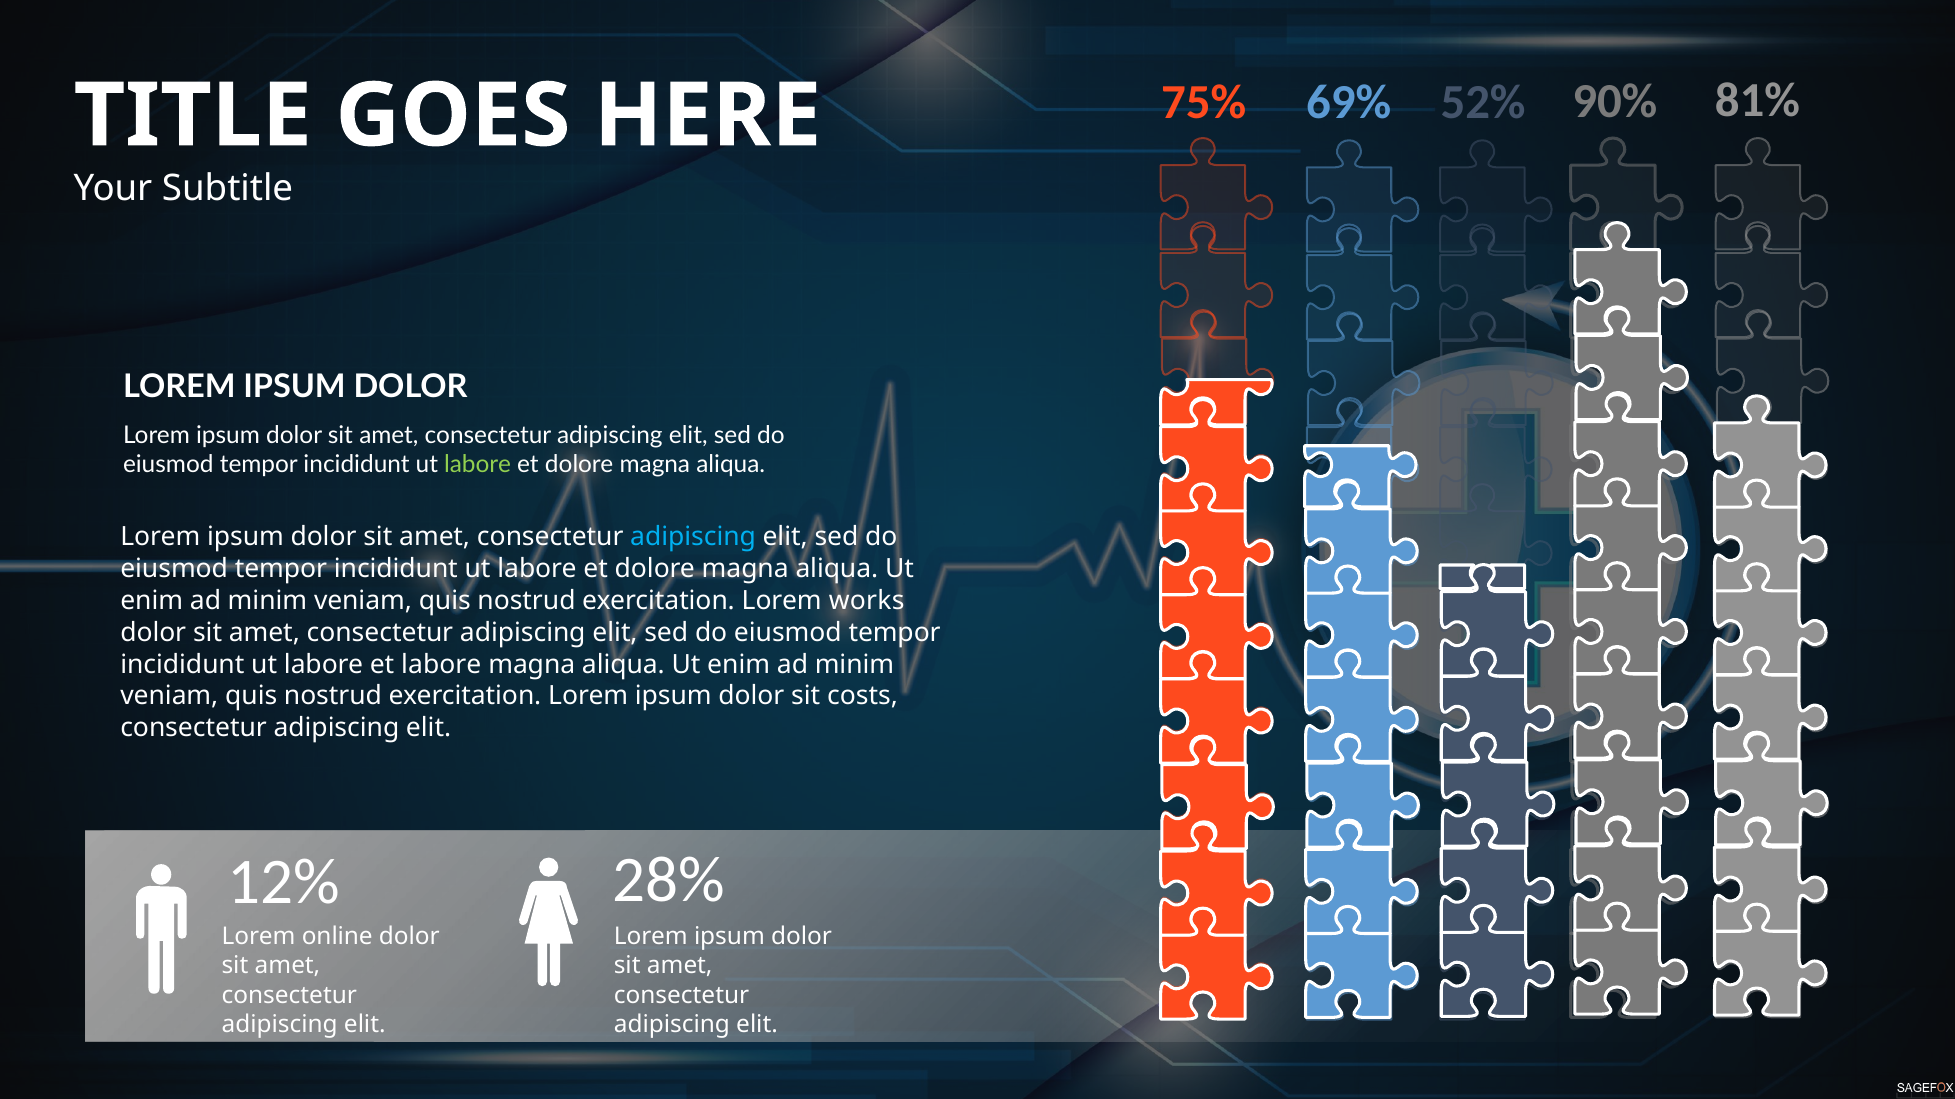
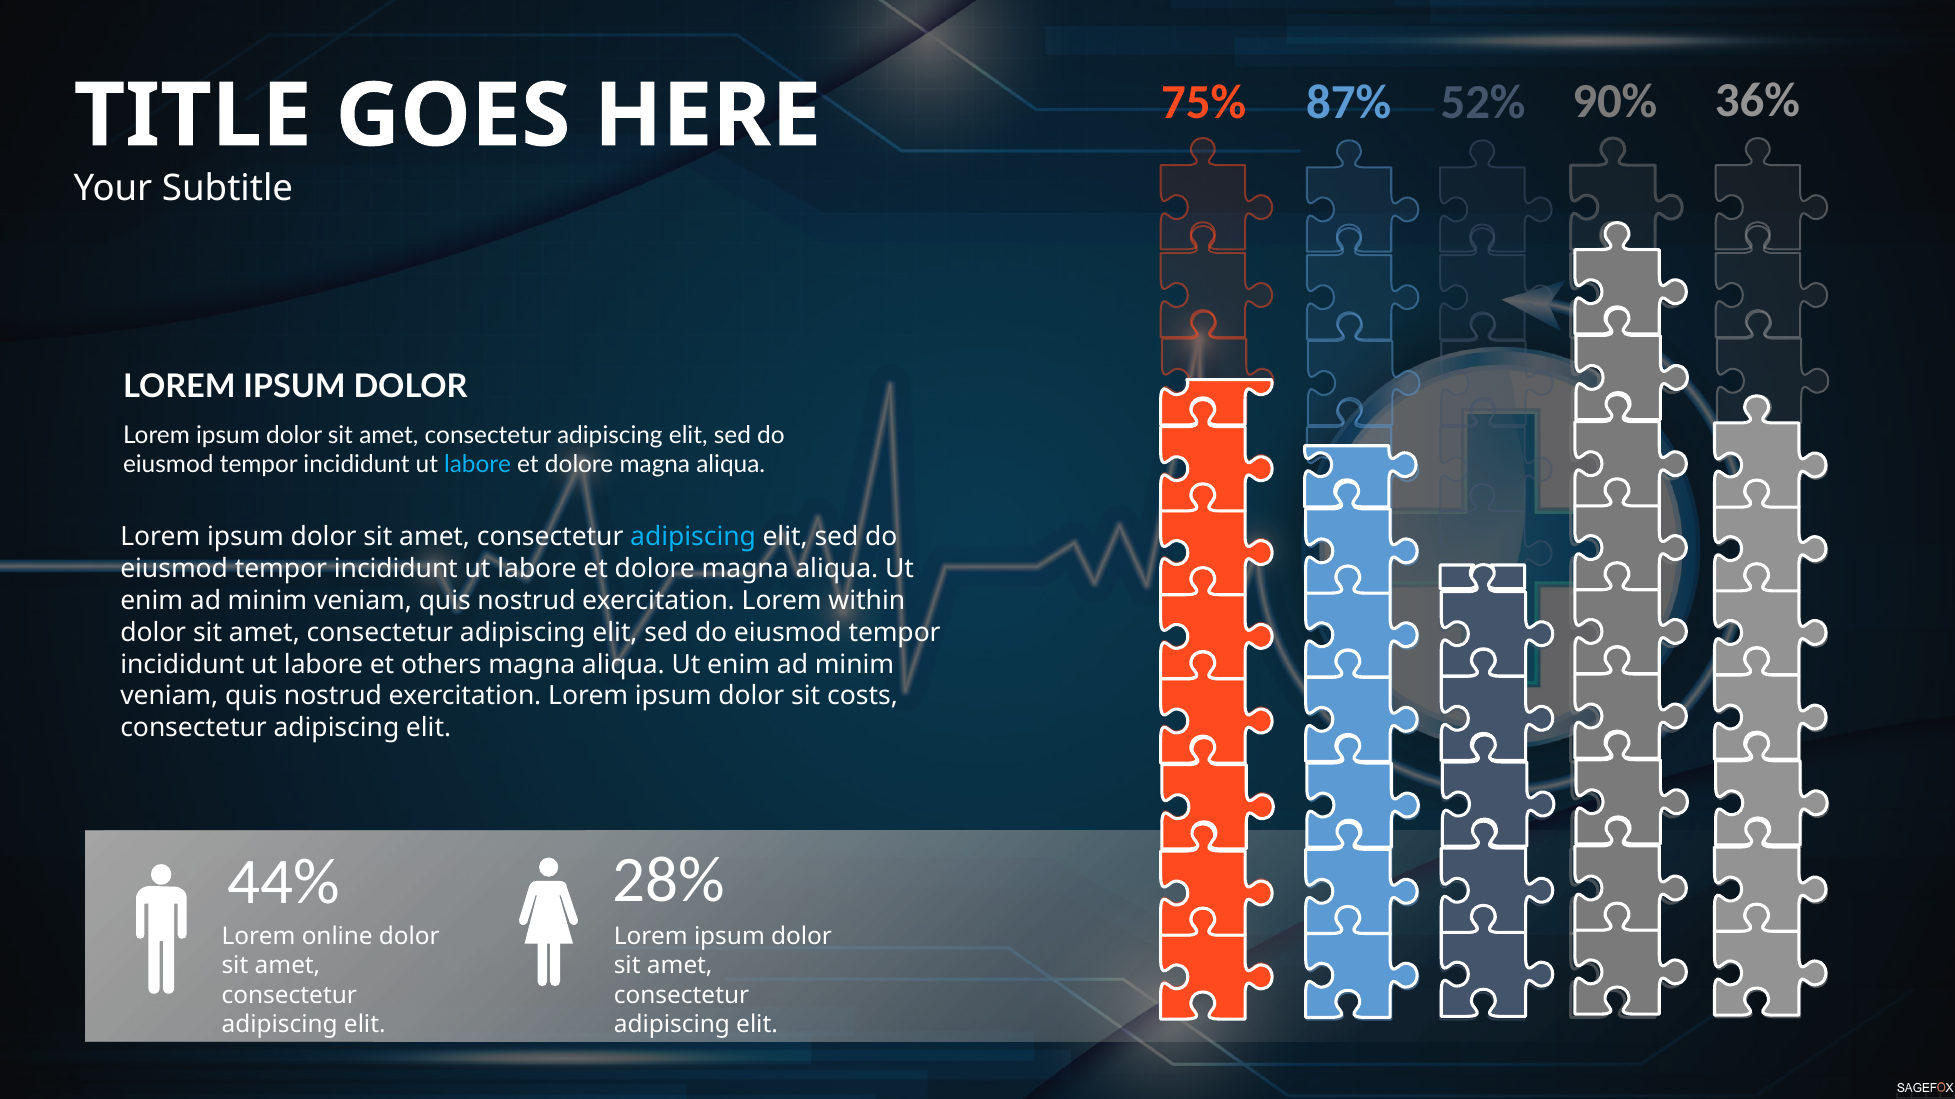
81%: 81% -> 36%
69%: 69% -> 87%
labore at (478, 465) colour: light green -> light blue
works: works -> within
et labore: labore -> others
12%: 12% -> 44%
